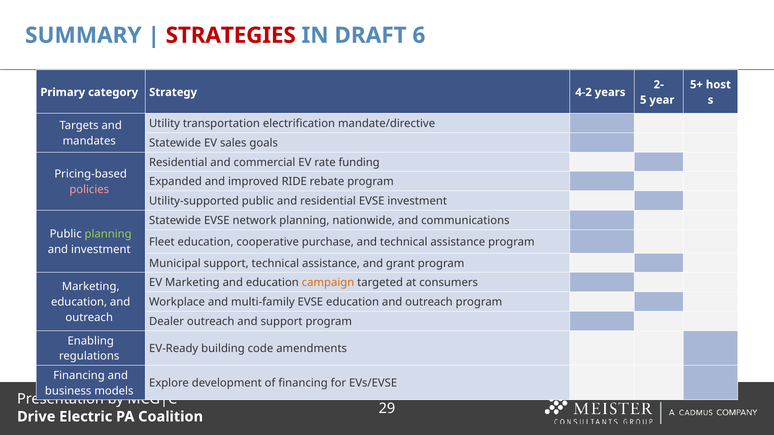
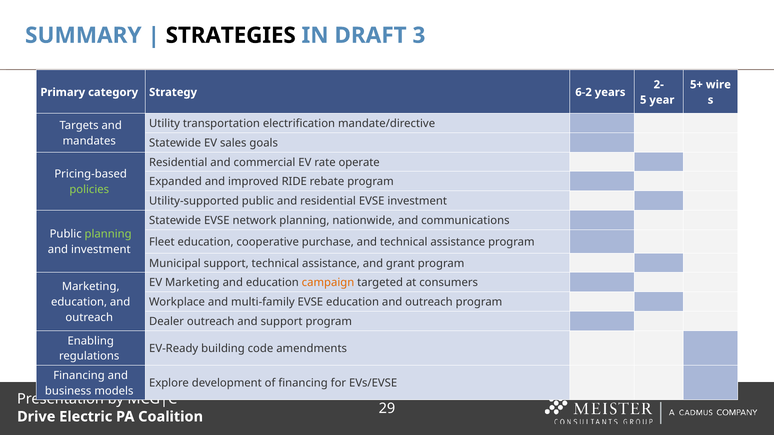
STRATEGIES colour: red -> black
6: 6 -> 3
host: host -> wire
4-2: 4-2 -> 6-2
funding: funding -> operate
policies colour: pink -> light green
